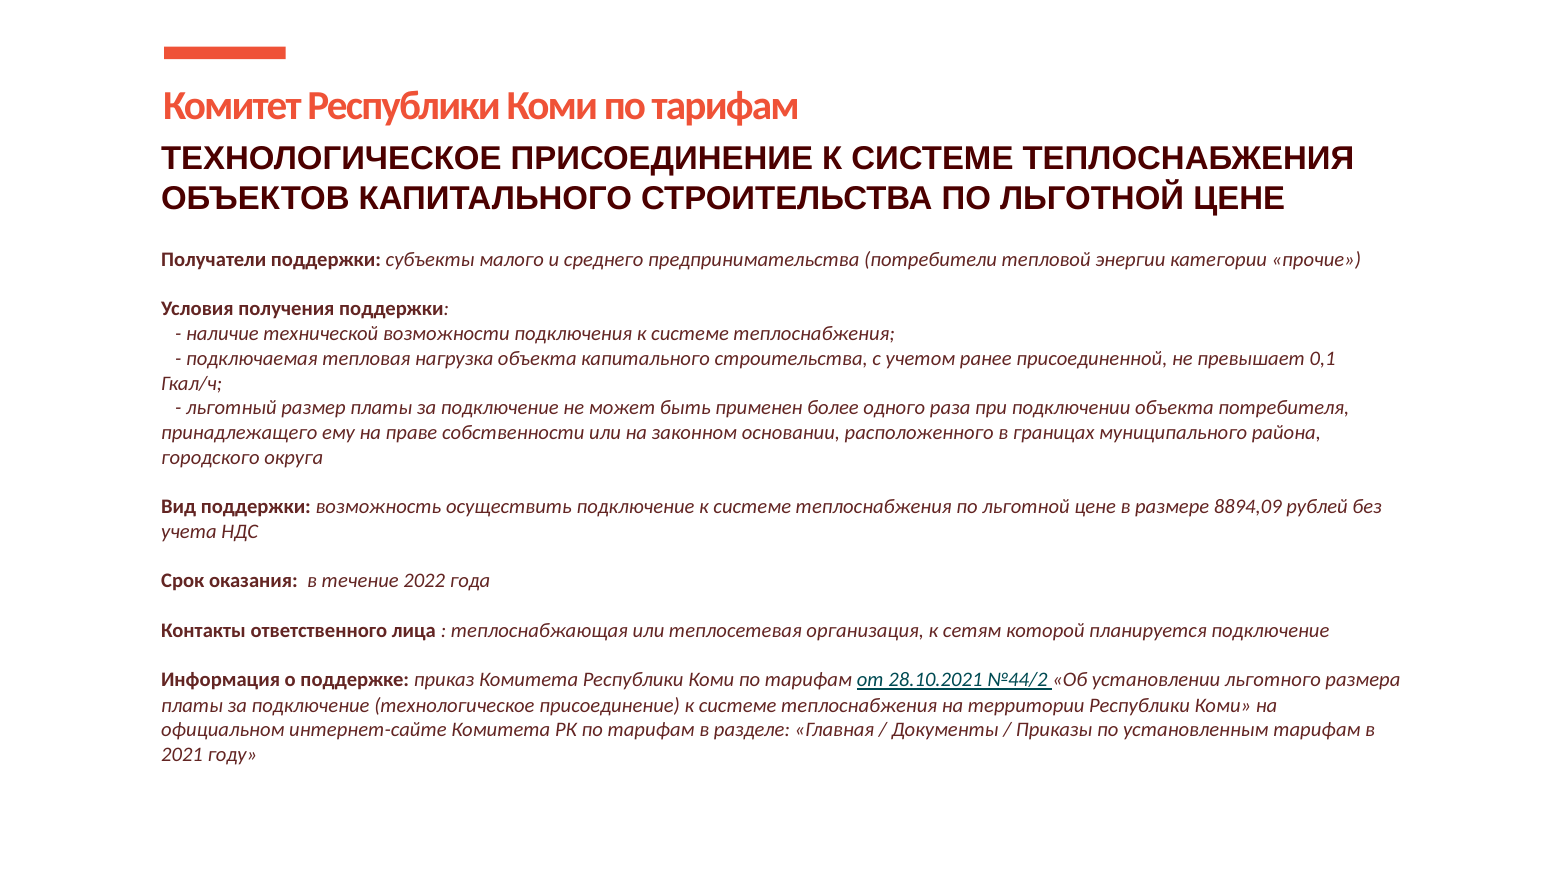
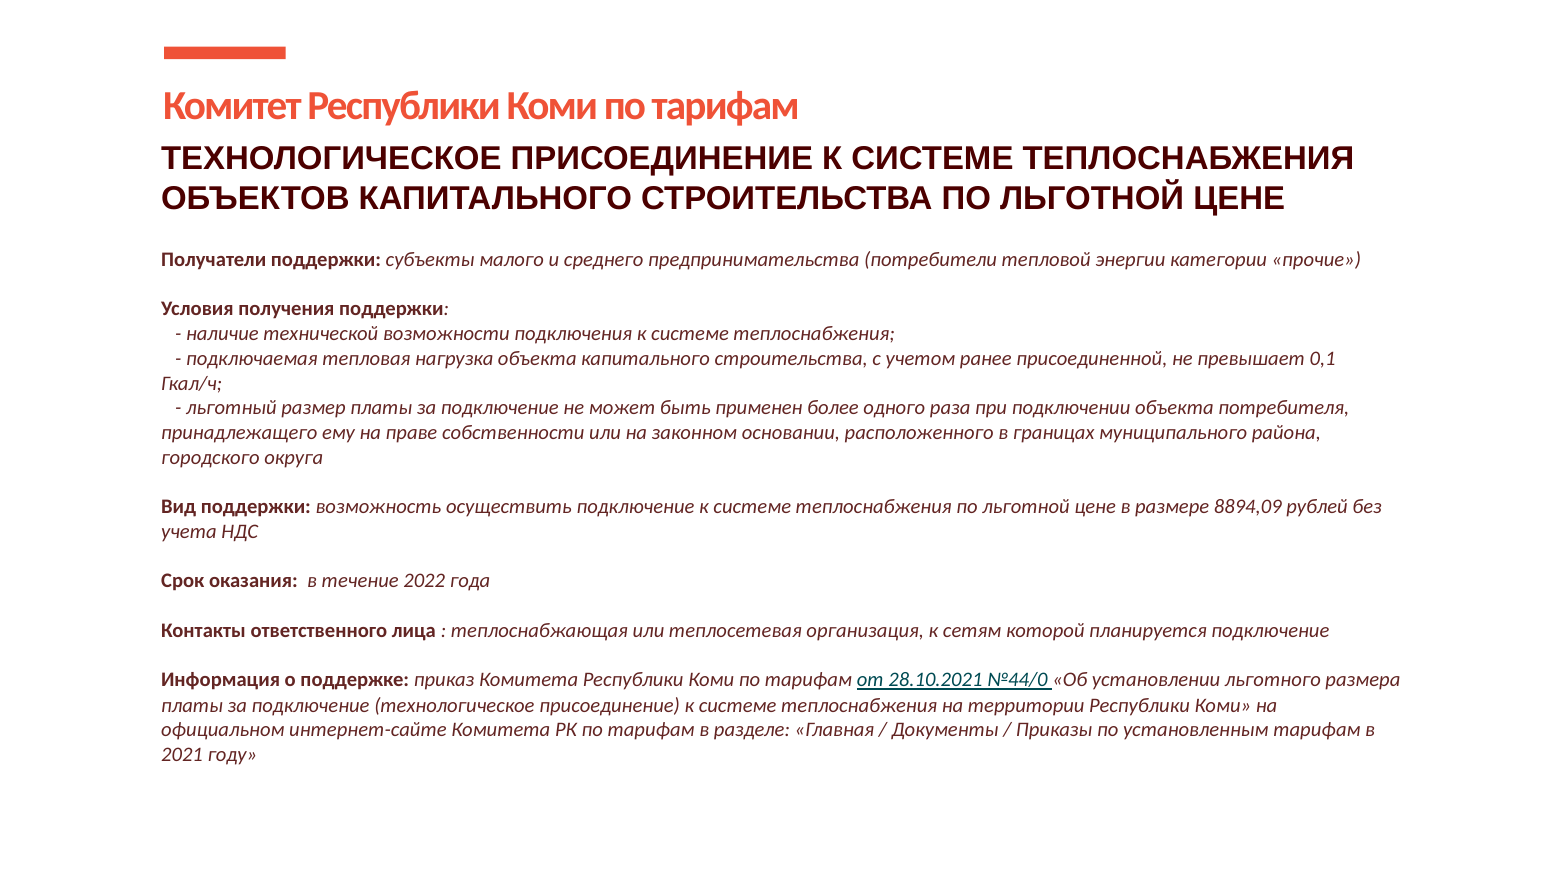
№44/2: №44/2 -> №44/0
